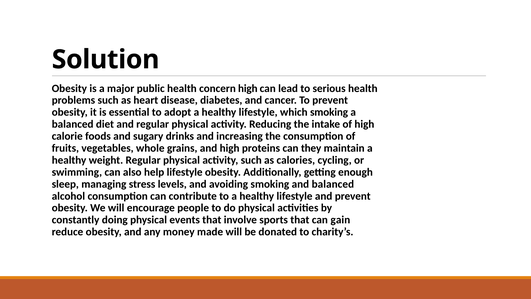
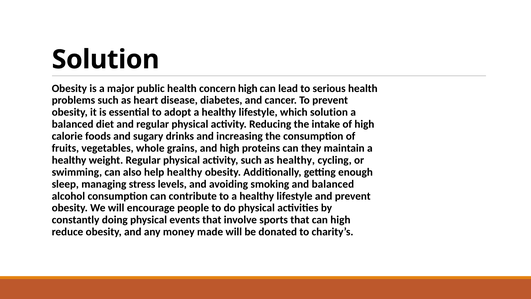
which smoking: smoking -> solution
as calories: calories -> healthy
help lifestyle: lifestyle -> healthy
can gain: gain -> high
